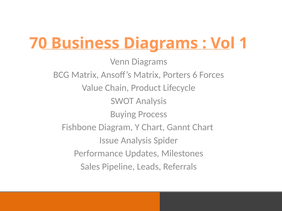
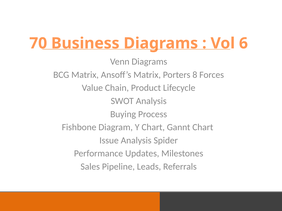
1: 1 -> 6
6: 6 -> 8
